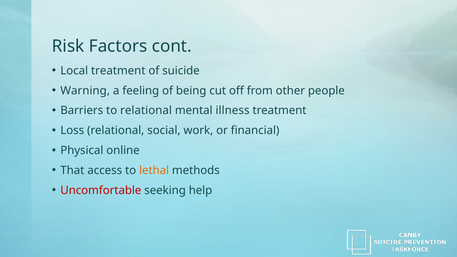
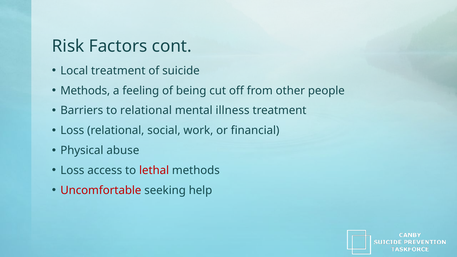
Warning at (85, 91): Warning -> Methods
online: online -> abuse
That at (72, 170): That -> Loss
lethal colour: orange -> red
